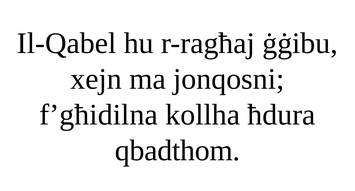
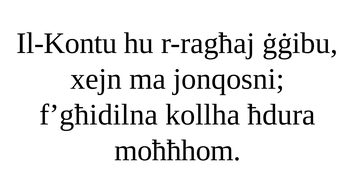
Il-Qabel: Il-Qabel -> Il-Kontu
qbadthom: qbadthom -> moħħhom
